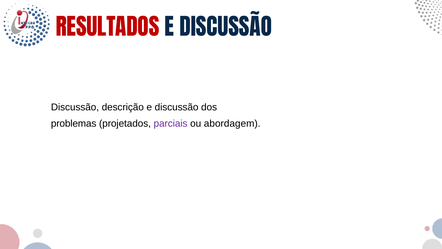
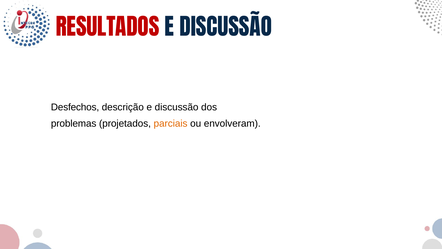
Discussão at (75, 107): Discussão -> Desfechos
parciais colour: purple -> orange
abordagem: abordagem -> envolveram
